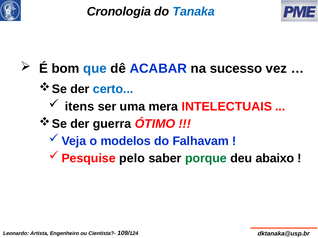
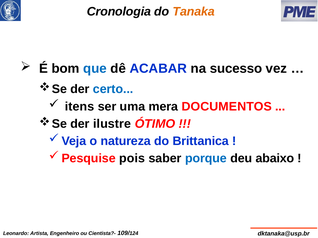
Tanaka colour: blue -> orange
INTELECTUAIS: INTELECTUAIS -> DOCUMENTOS
guerra: guerra -> ilustre
modelos: modelos -> natureza
Falhavam: Falhavam -> Brittanica
pelo: pelo -> pois
porque colour: green -> blue
